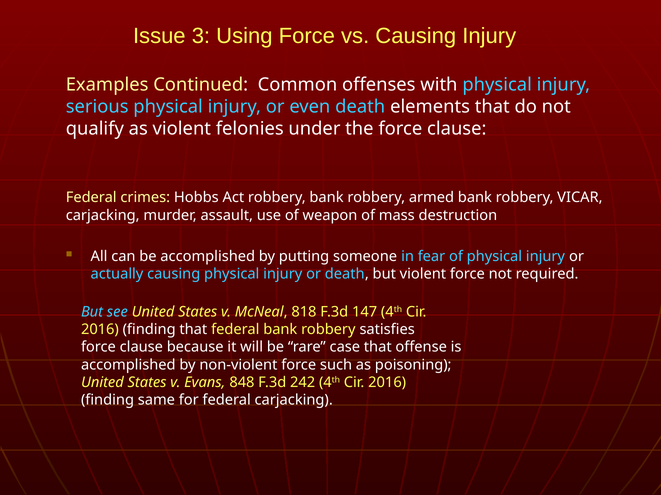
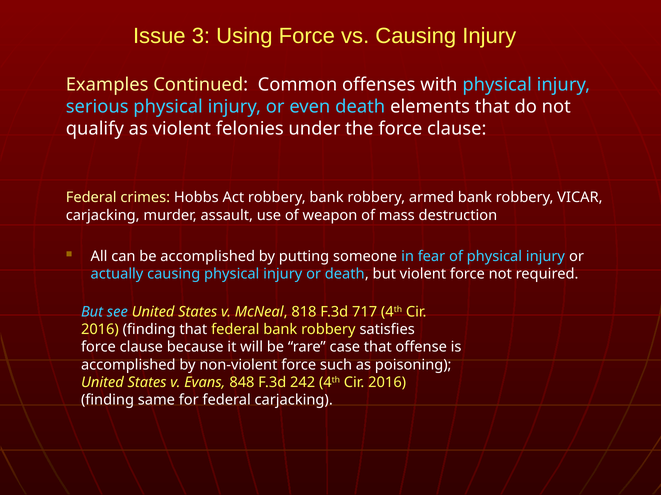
147: 147 -> 717
